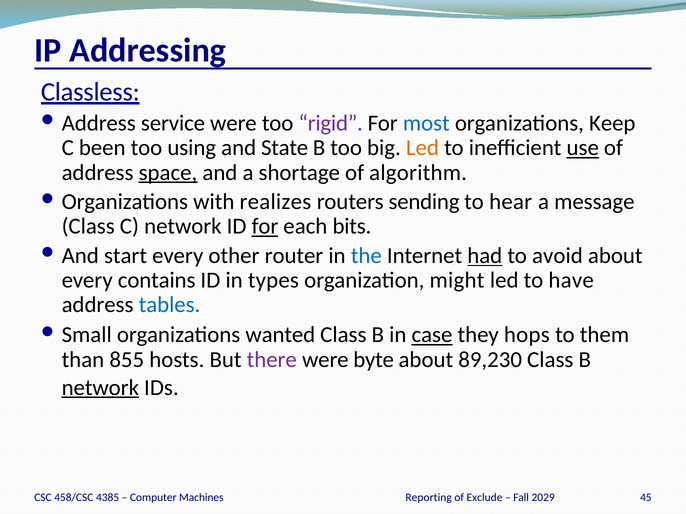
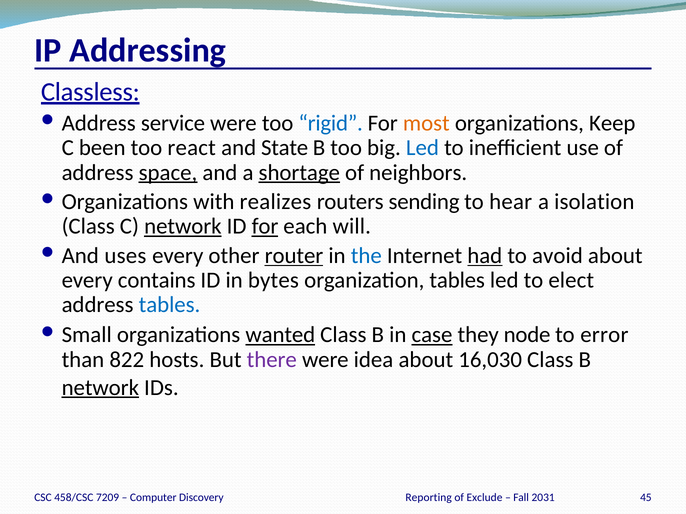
rigid colour: purple -> blue
most colour: blue -> orange
using: using -> react
Led at (422, 148) colour: orange -> blue
use underline: present -> none
shortage underline: none -> present
algorithm: algorithm -> neighbors
message: message -> isolation
network at (183, 227) underline: none -> present
bits: bits -> will
start: start -> uses
router underline: none -> present
types: types -> bytes
organization might: might -> tables
have: have -> elect
wanted underline: none -> present
hops: hops -> node
them: them -> error
855: 855 -> 822
byte: byte -> idea
89,230: 89,230 -> 16,030
2029: 2029 -> 2031
4385: 4385 -> 7209
Machines: Machines -> Discovery
